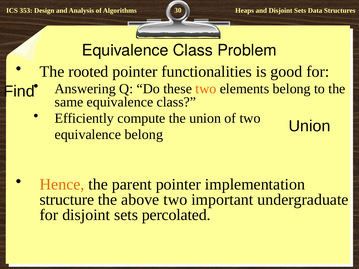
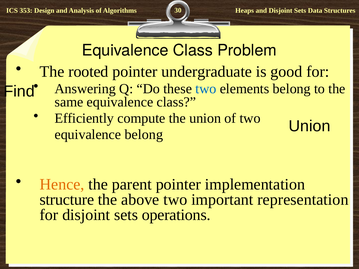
functionalities: functionalities -> undergraduate
two at (206, 89) colour: orange -> blue
undergraduate: undergraduate -> representation
percolated: percolated -> operations
